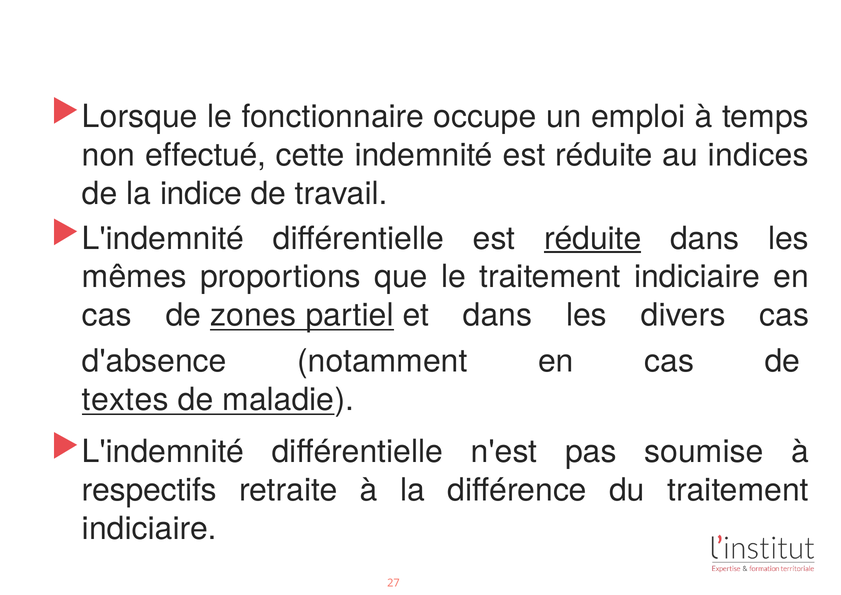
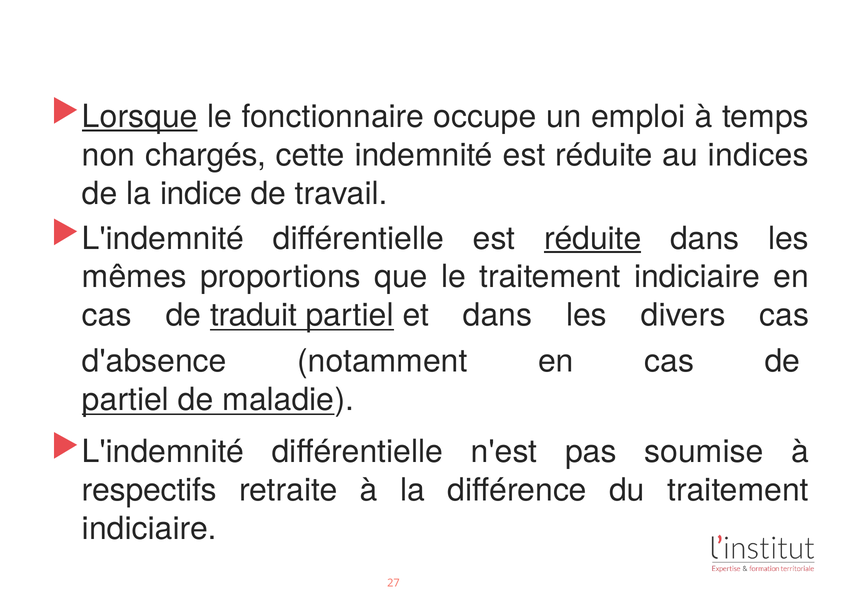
Lorsque underline: none -> present
effectué: effectué -> chargés
zones: zones -> traduit
textes at (125, 399): textes -> partiel
